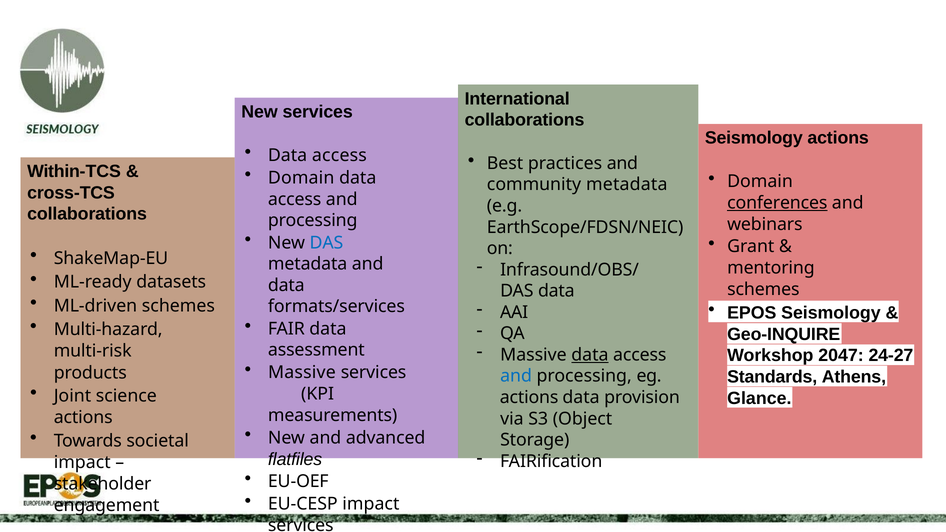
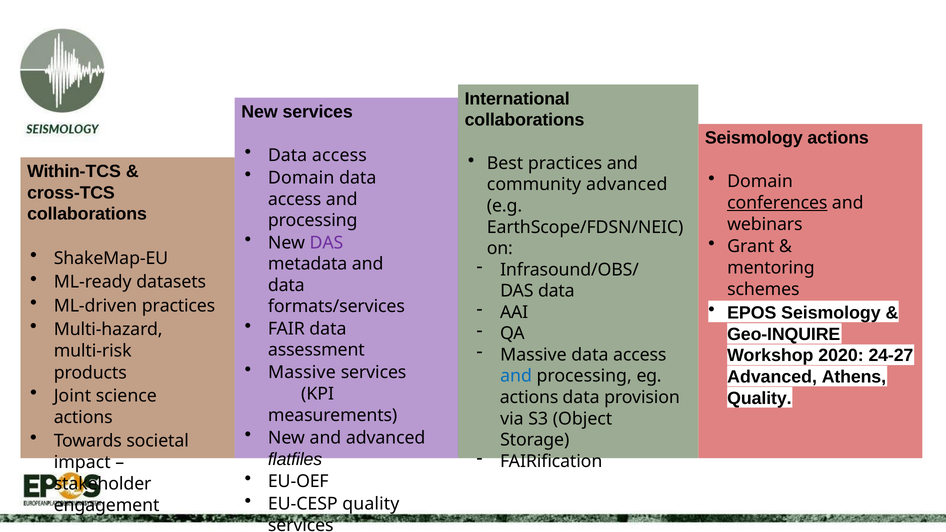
community metadata: metadata -> advanced
DAS at (326, 243) colour: blue -> purple
ML-driven schemes: schemes -> practices
data at (590, 355) underline: present -> none
2047: 2047 -> 2020
Standards at (772, 377): Standards -> Advanced
Glance at (759, 398): Glance -> Quality
EU-CESP impact: impact -> quality
